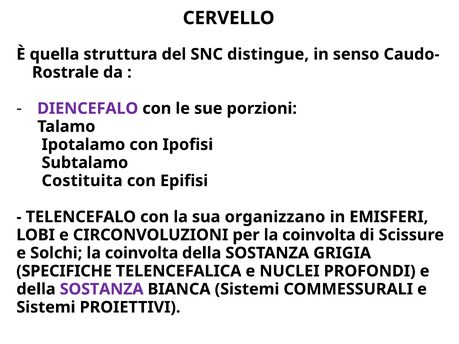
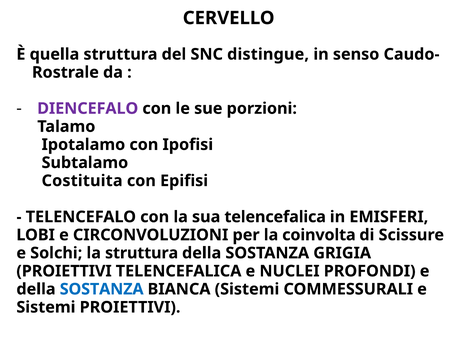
sua organizzano: organizzano -> telencefalica
Solchi la coinvolta: coinvolta -> struttura
SPECIFICHE at (64, 271): SPECIFICHE -> PROIETTIVI
SOSTANZA at (102, 289) colour: purple -> blue
